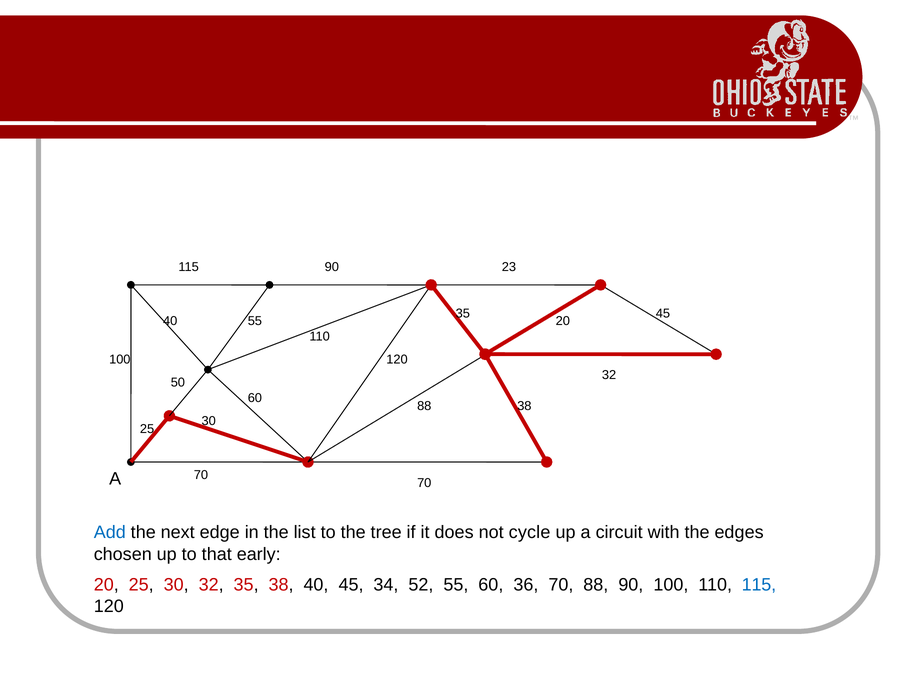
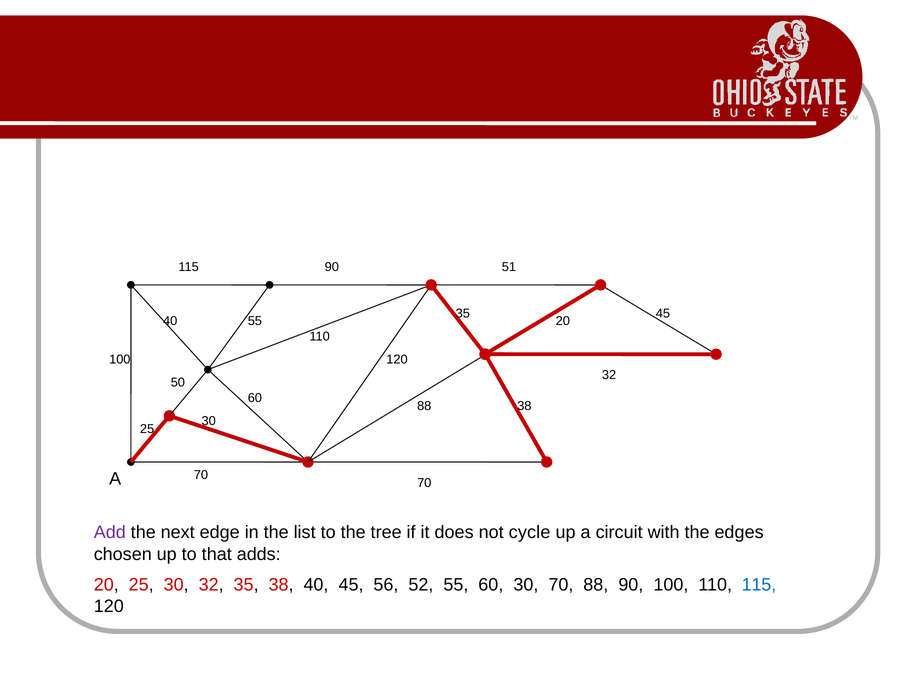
23: 23 -> 51
Add colour: blue -> purple
early: early -> adds
34: 34 -> 56
55 60 36: 36 -> 30
